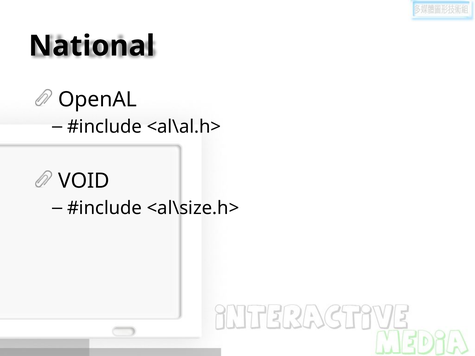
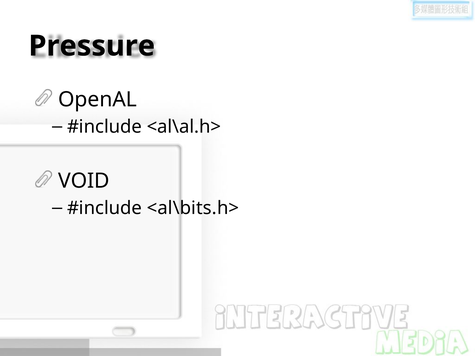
National: National -> Pressure
<al\size.h>: <al\size.h> -> <al\bits.h>
